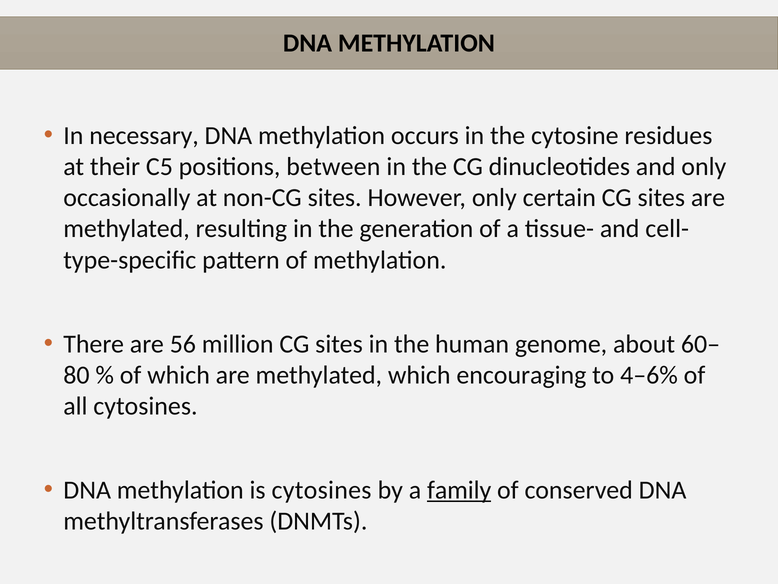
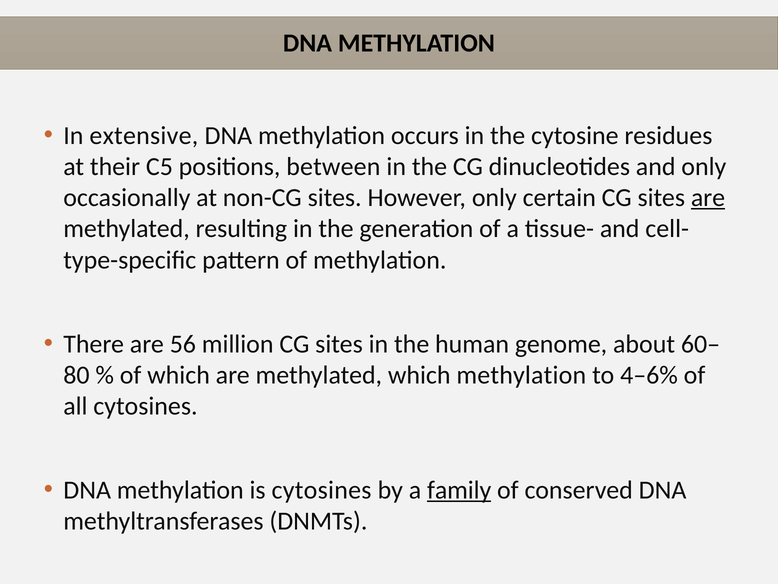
necessary: necessary -> extensive
are at (708, 198) underline: none -> present
which encouraging: encouraging -> methylation
